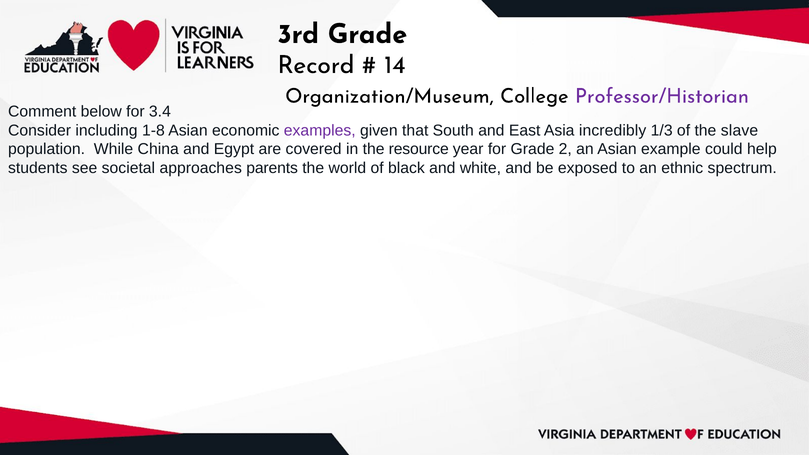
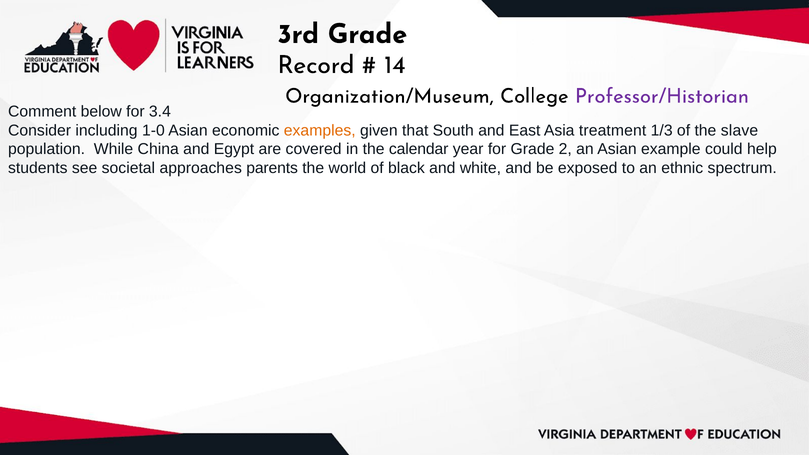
1-8: 1-8 -> 1-0
examples colour: purple -> orange
incredibly: incredibly -> treatment
resource: resource -> calendar
